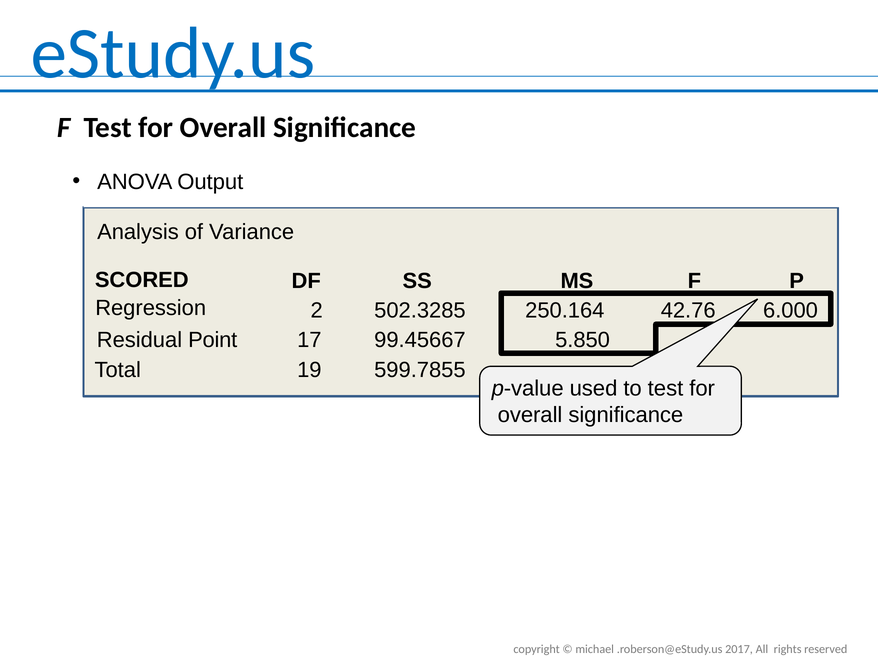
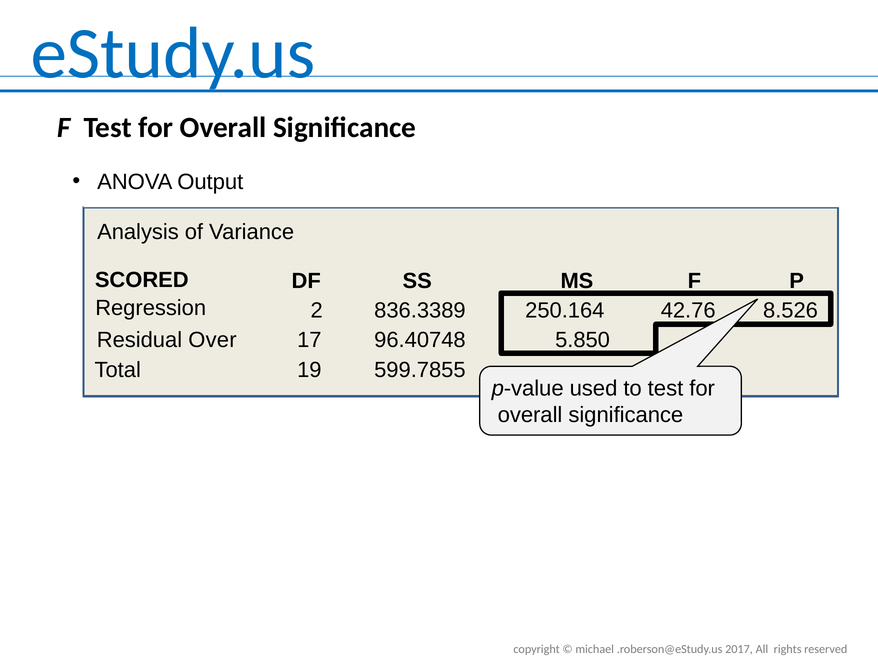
502.3285: 502.3285 -> 836.3389
6.000: 6.000 -> 8.526
Point: Point -> Over
99.45667: 99.45667 -> 96.40748
